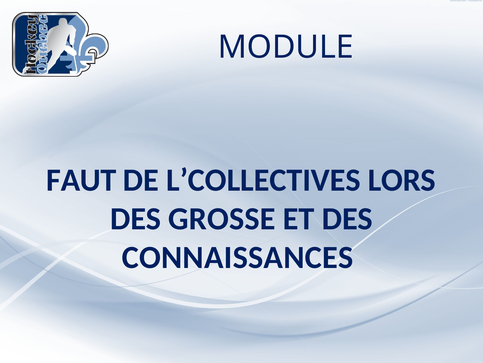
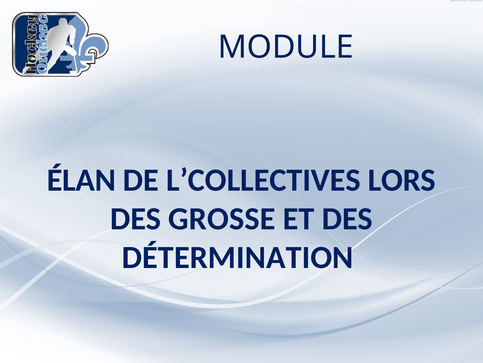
FAUT: FAUT -> ÉLAN
CONNAISSANCES: CONNAISSANCES -> DÉTERMINATION
